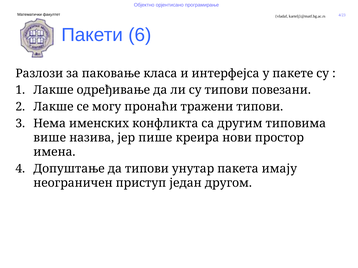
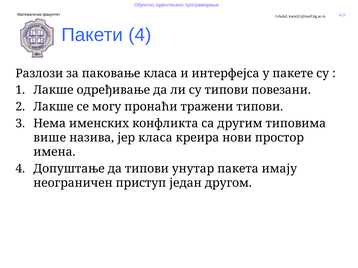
Пакети 6: 6 -> 4
пише: пише -> класa
